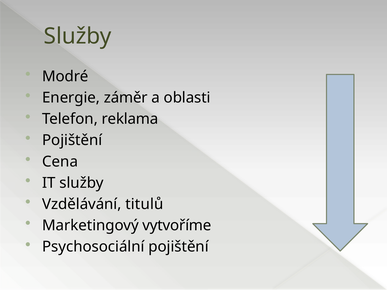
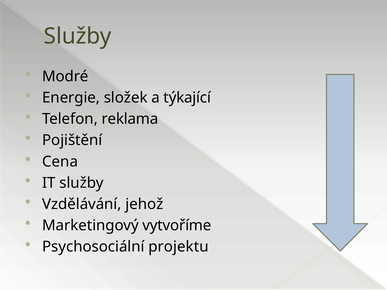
záměr: záměr -> složek
oblasti: oblasti -> týkající
titulů: titulů -> jehož
Psychosociální pojištění: pojištění -> projektu
